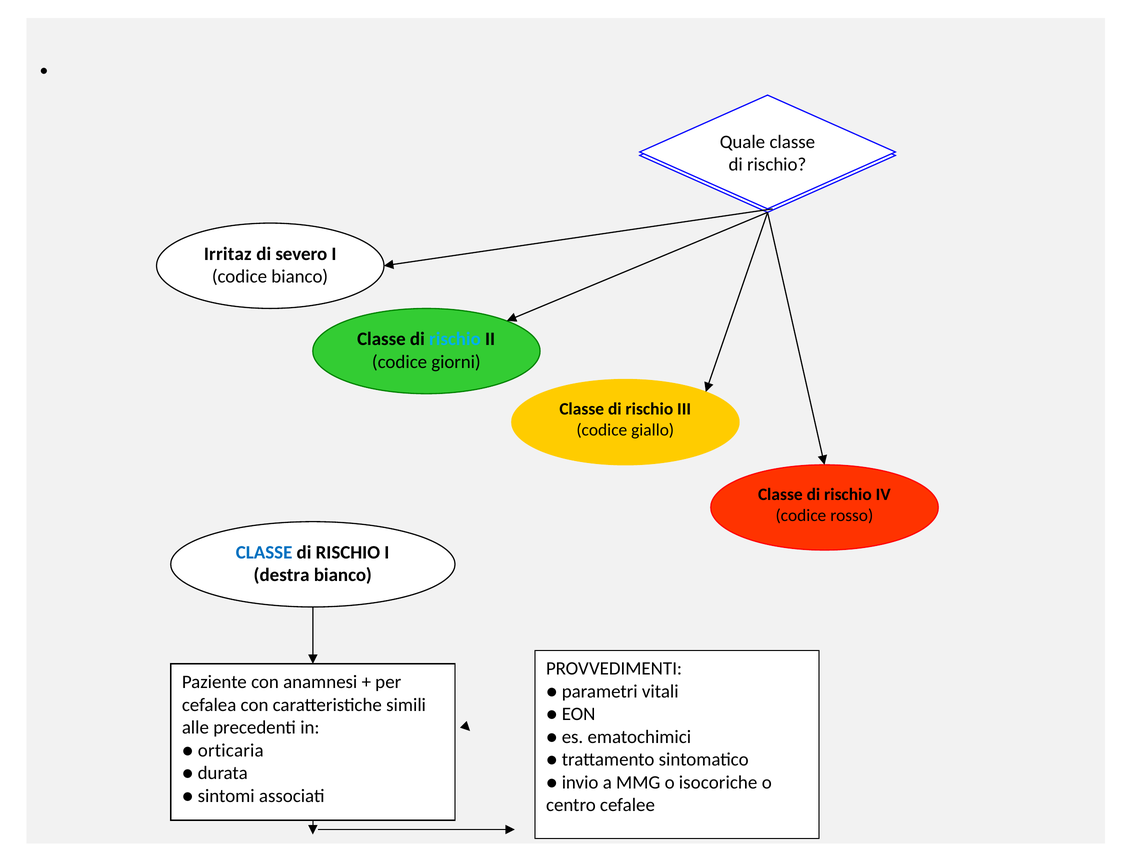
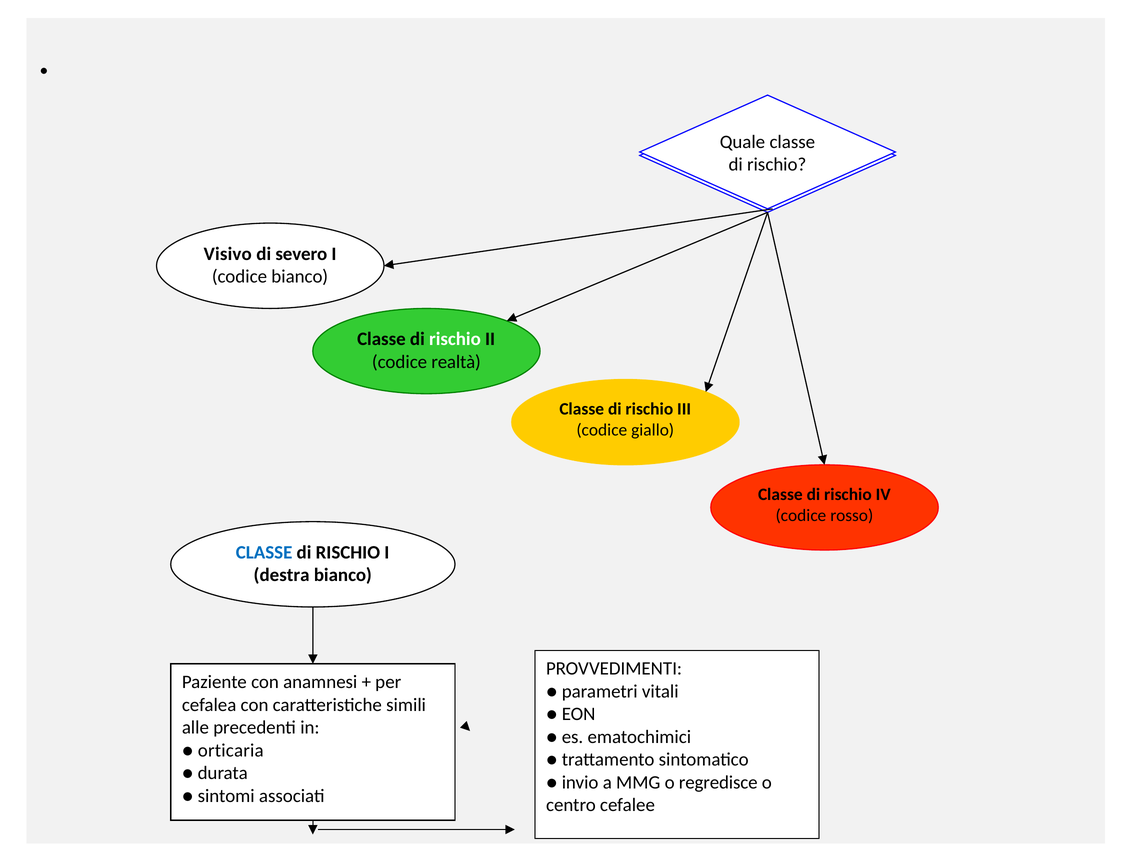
Irritaz: Irritaz -> Visivo
rischio at (455, 339) colour: light blue -> white
giorni: giorni -> realtà
isocoriche: isocoriche -> regredisce
